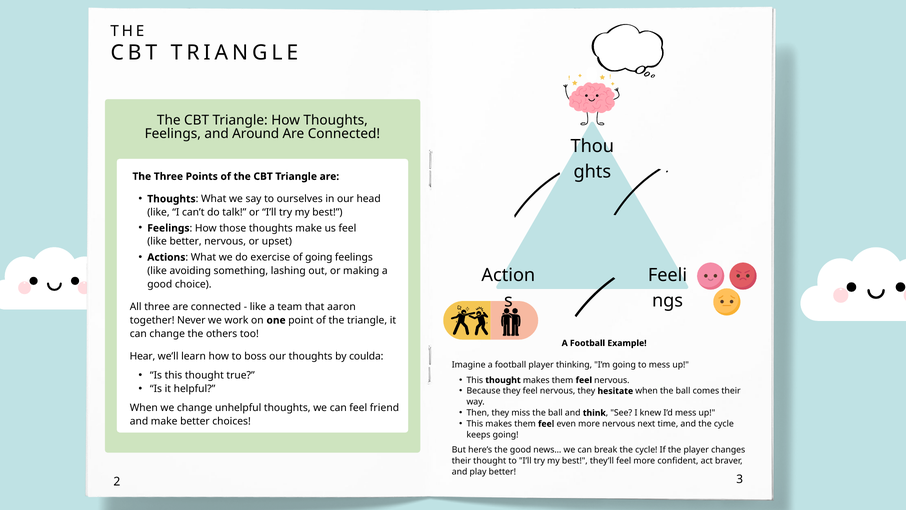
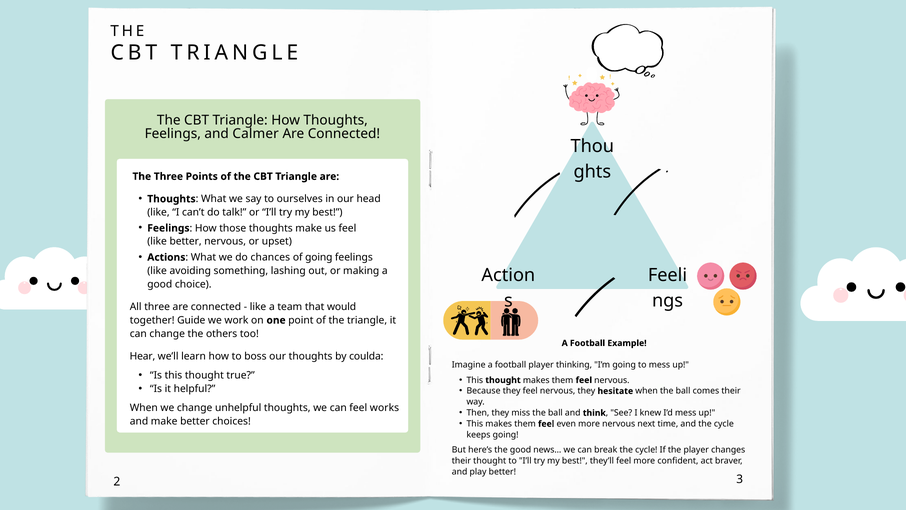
Around: Around -> Calmer
exercise: exercise -> chances
aaron: aaron -> would
Never: Never -> Guide
friend: friend -> works
